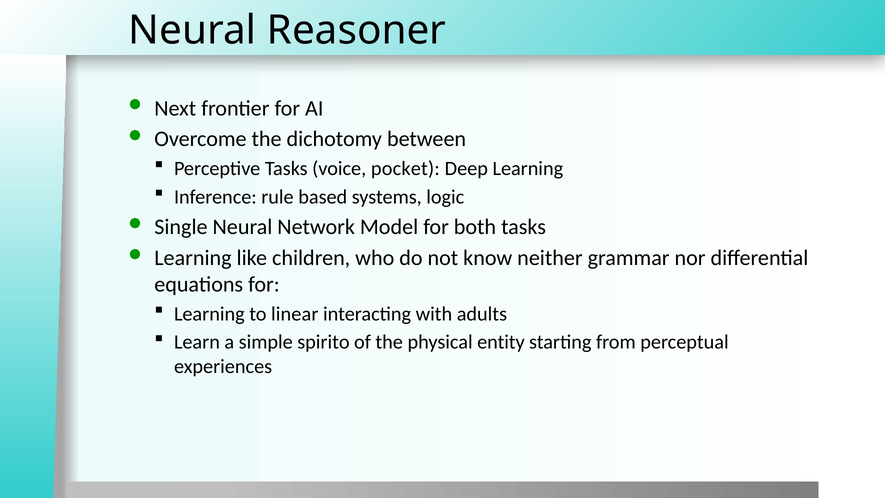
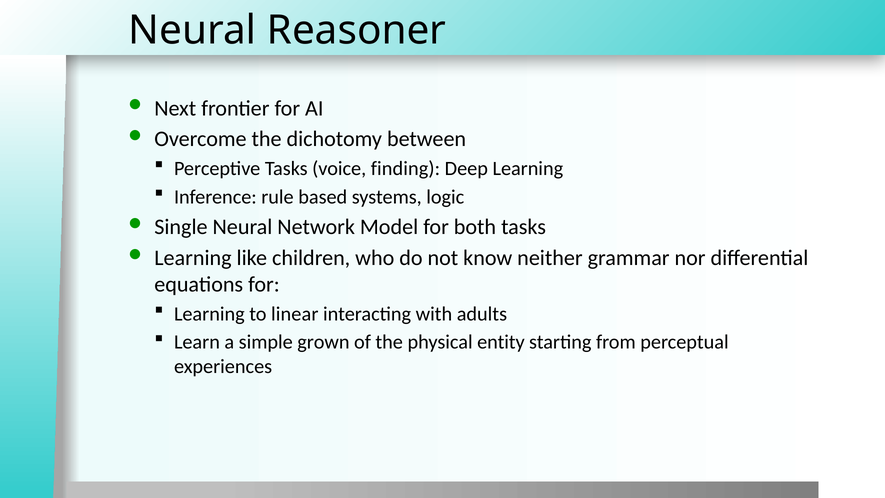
pocket: pocket -> finding
spirito: spirito -> grown
